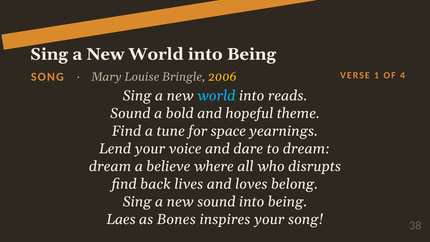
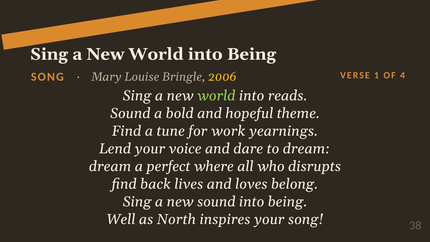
world at (216, 96) colour: light blue -> light green
space: space -> work
believe: believe -> perfect
Laes: Laes -> Well
Bones: Bones -> North
